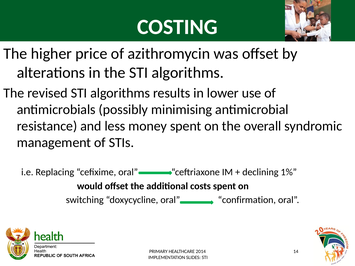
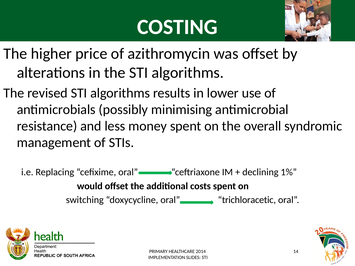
confirmation: confirmation -> trichloracetic
